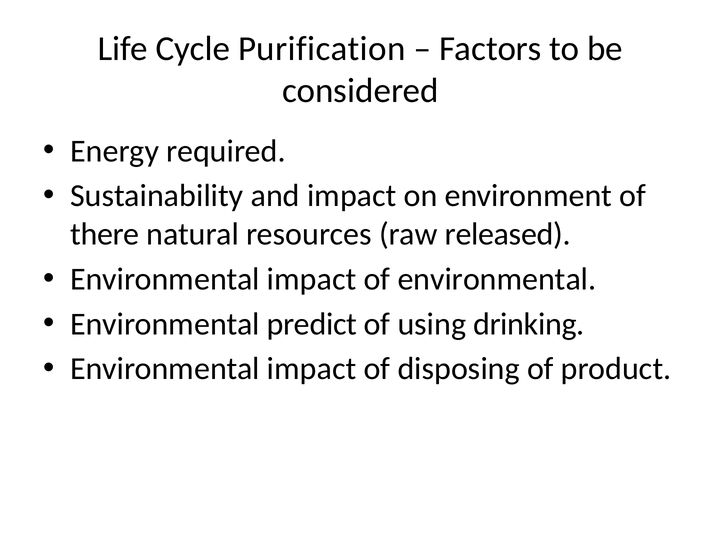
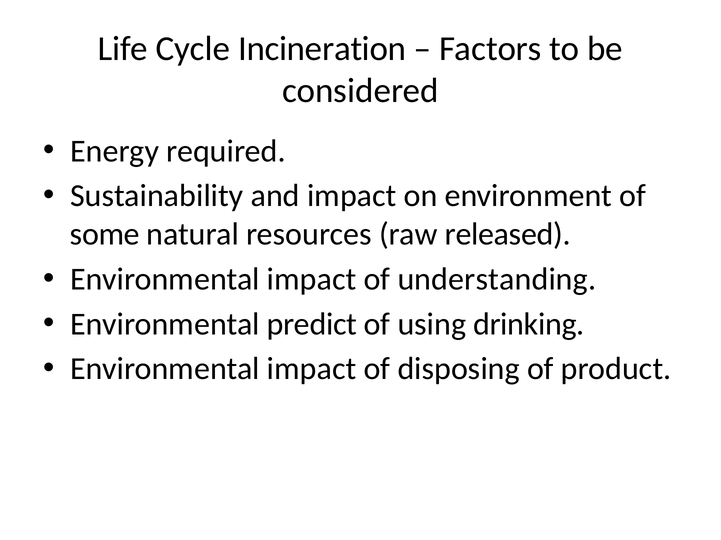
Purification: Purification -> Incineration
there: there -> some
of environmental: environmental -> understanding
